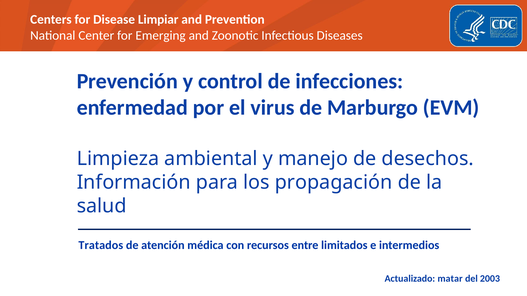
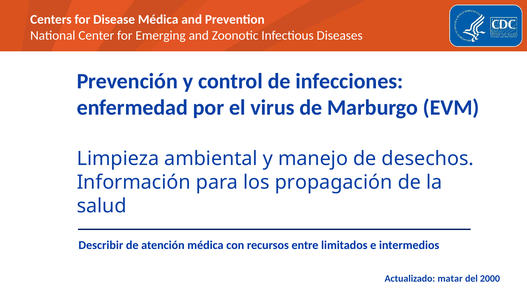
Limpiar at (158, 20): Limpiar -> Médica
Tratados: Tratados -> Describir
2003: 2003 -> 2000
